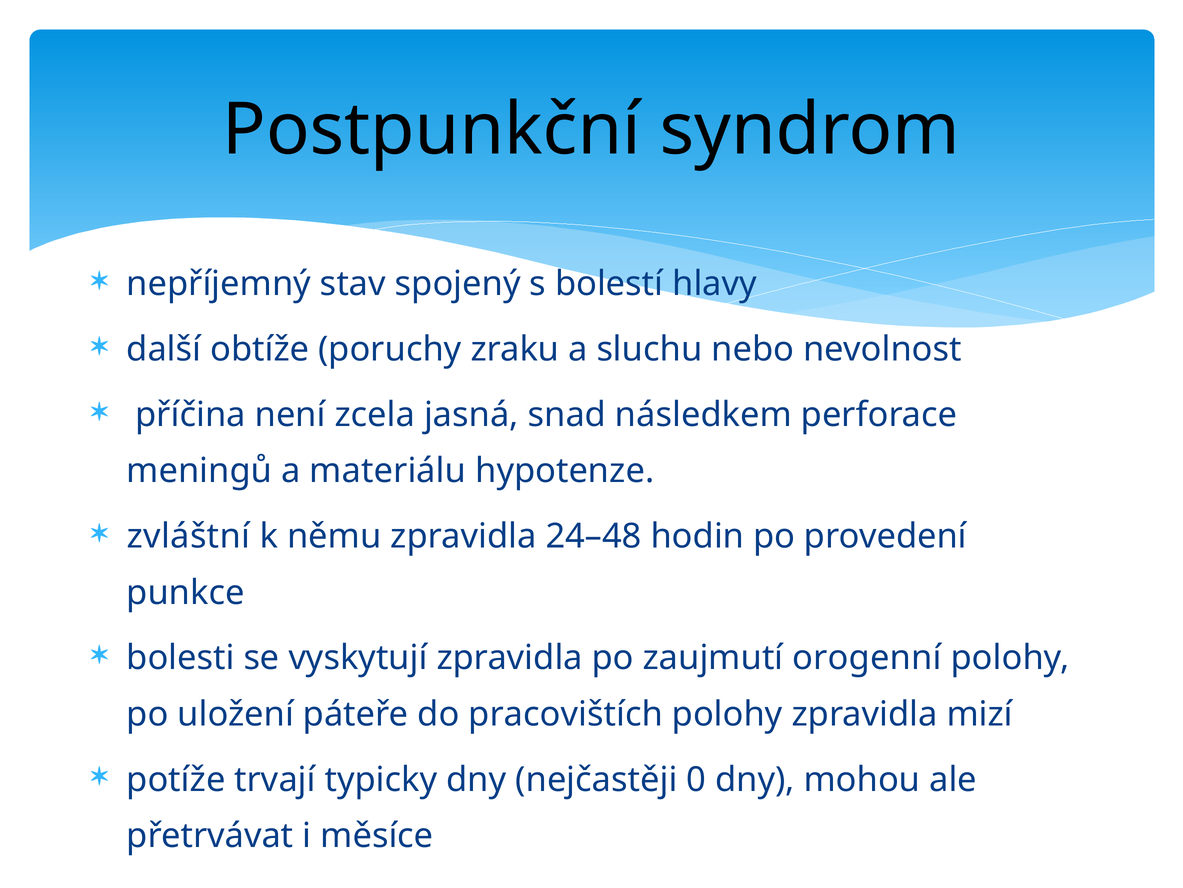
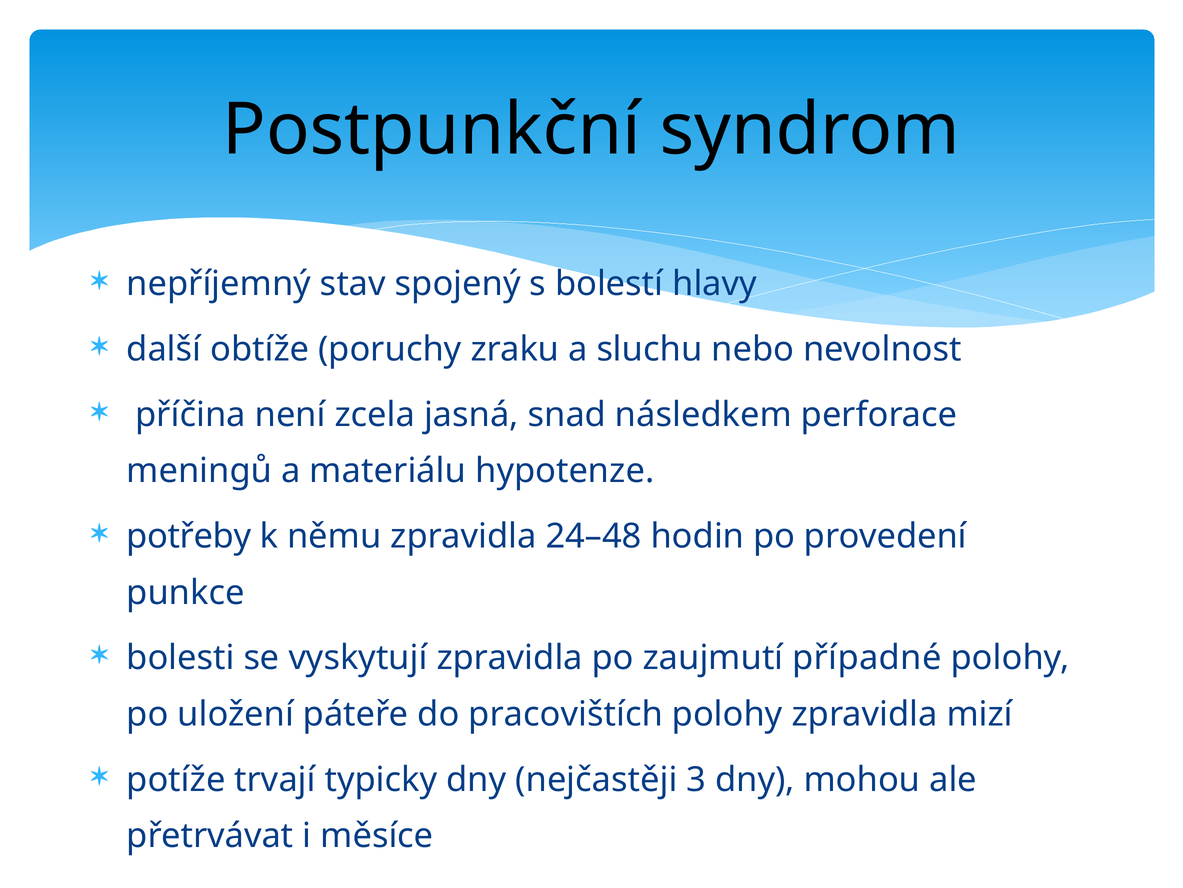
zvláštní: zvláštní -> potřeby
orogenní: orogenní -> případné
0: 0 -> 3
